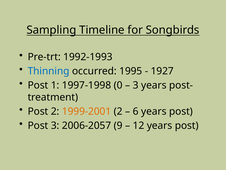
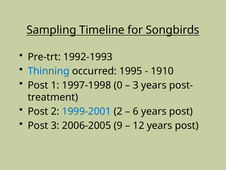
1927: 1927 -> 1910
1999-2001 colour: orange -> blue
2006-2057: 2006-2057 -> 2006-2005
